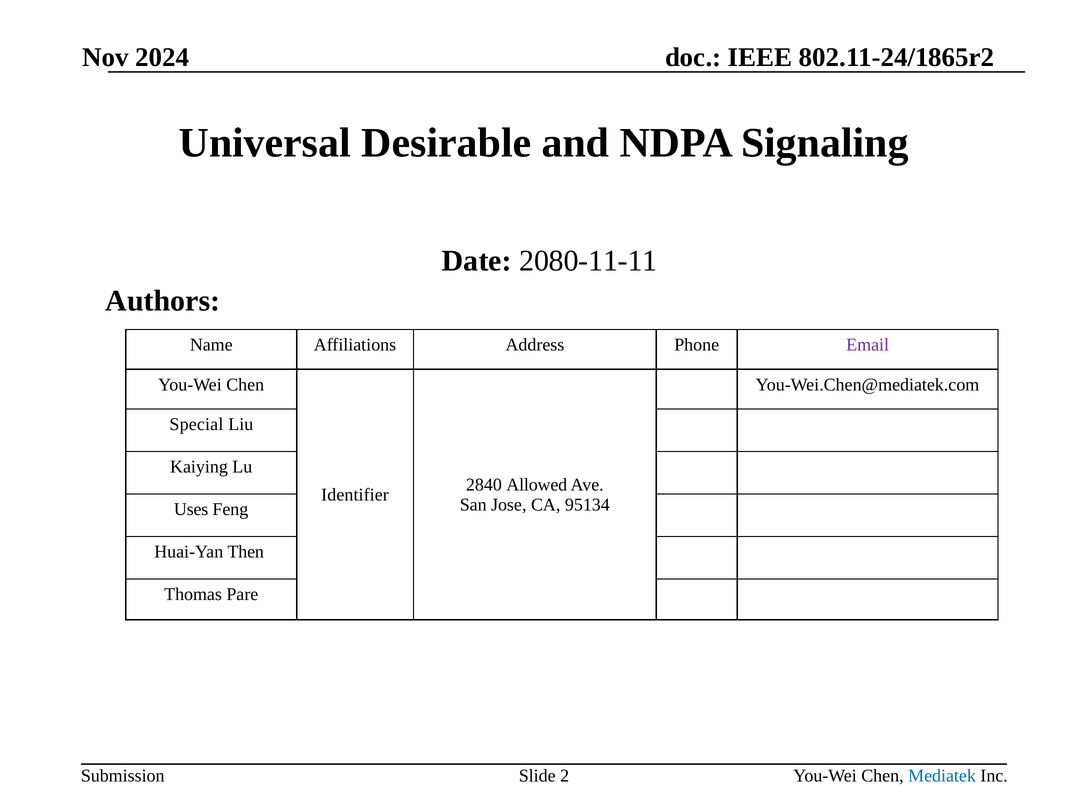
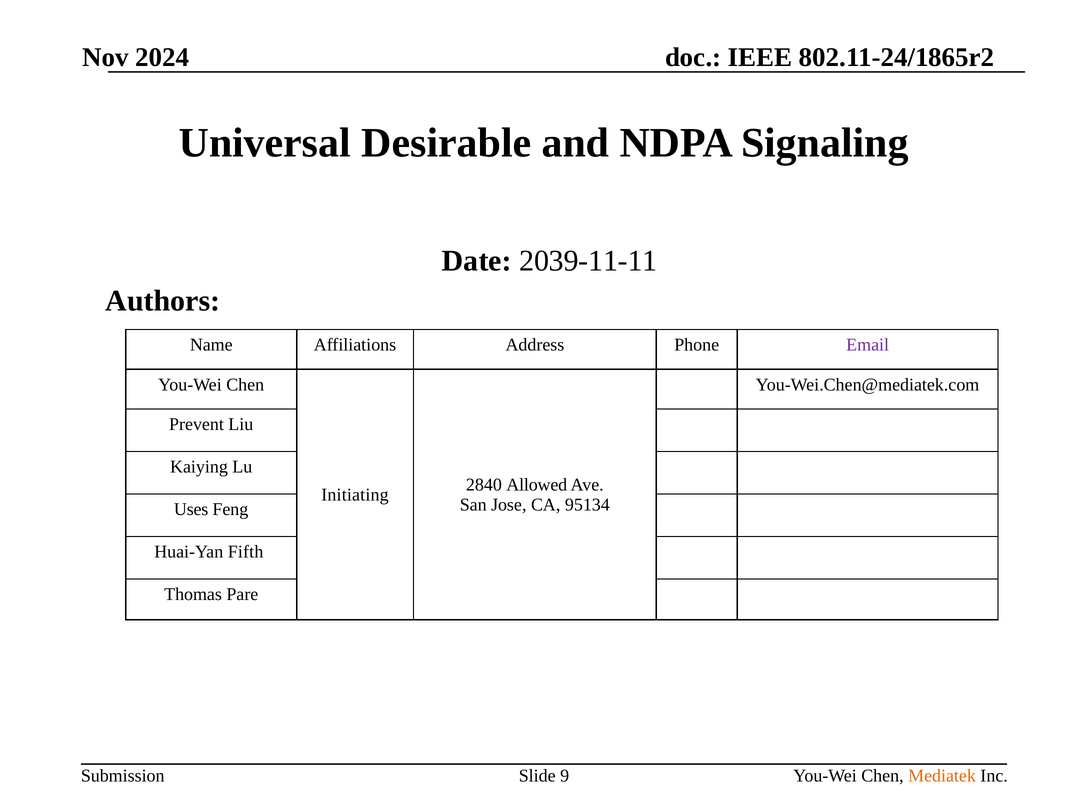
2080-11-11: 2080-11-11 -> 2039-11-11
Special: Special -> Prevent
Identifier: Identifier -> Initiating
Then: Then -> Fifth
2: 2 -> 9
Mediatek colour: blue -> orange
